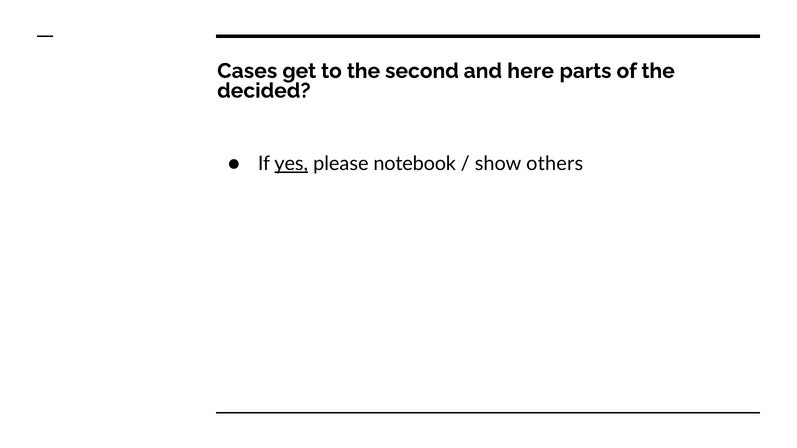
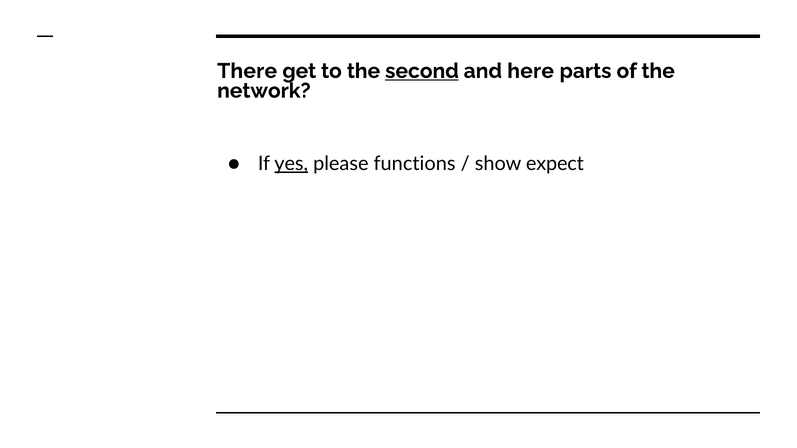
Cases: Cases -> There
second underline: none -> present
decided: decided -> network
notebook: notebook -> functions
others: others -> expect
